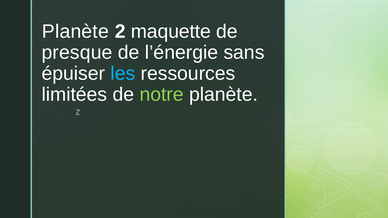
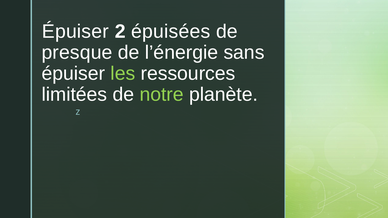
Planète at (75, 32): Planète -> Épuiser
maquette: maquette -> épuisées
les colour: light blue -> light green
